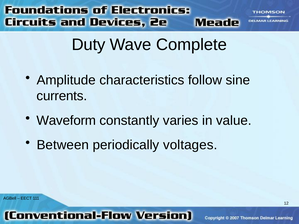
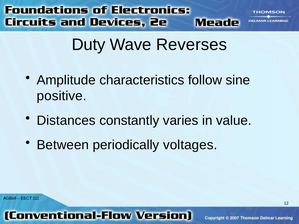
Complete: Complete -> Reverses
currents: currents -> positive
Waveform: Waveform -> Distances
